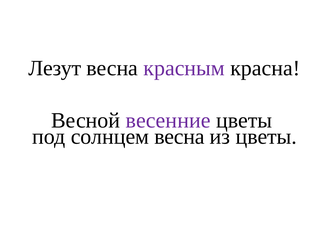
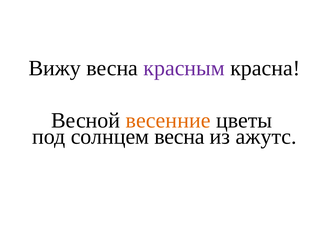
Лезут: Лезут -> Вижу
весенние colour: purple -> orange
из цветы: цветы -> ажутс
